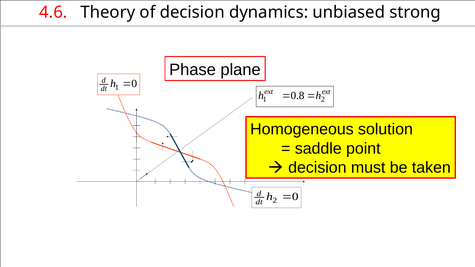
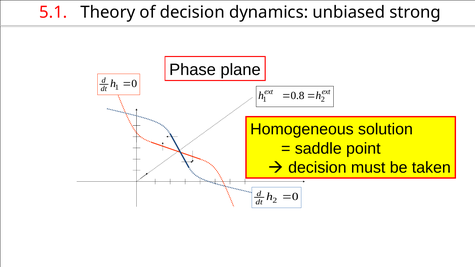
4.6: 4.6 -> 5.1
